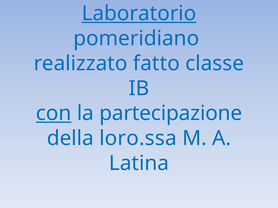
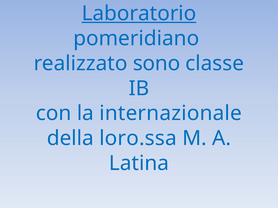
fatto: fatto -> sono
con underline: present -> none
partecipazione: partecipazione -> internazionale
